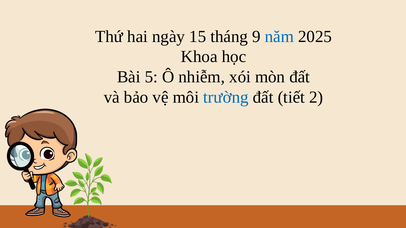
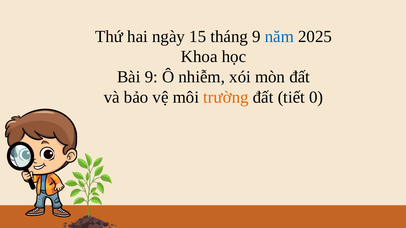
Bài 5: 5 -> 9
trường colour: blue -> orange
2: 2 -> 0
